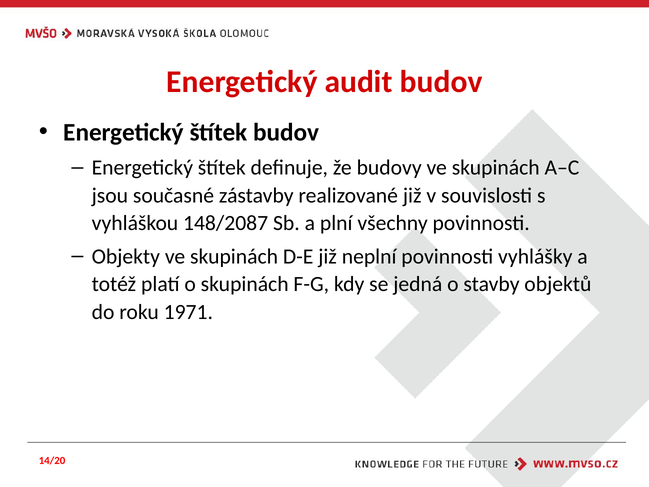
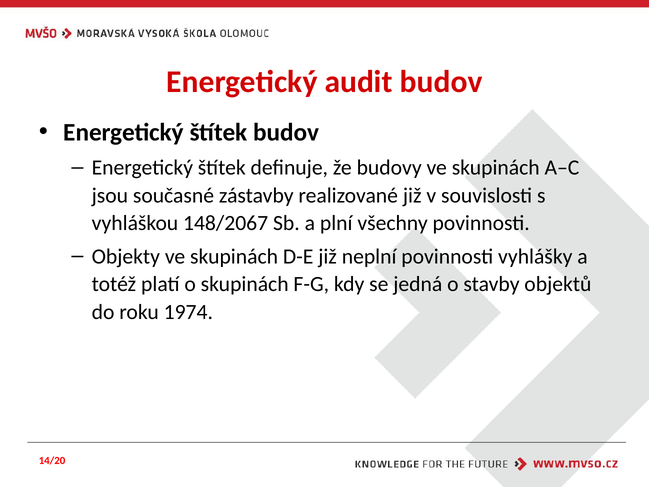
148/2087: 148/2087 -> 148/2067
1971: 1971 -> 1974
